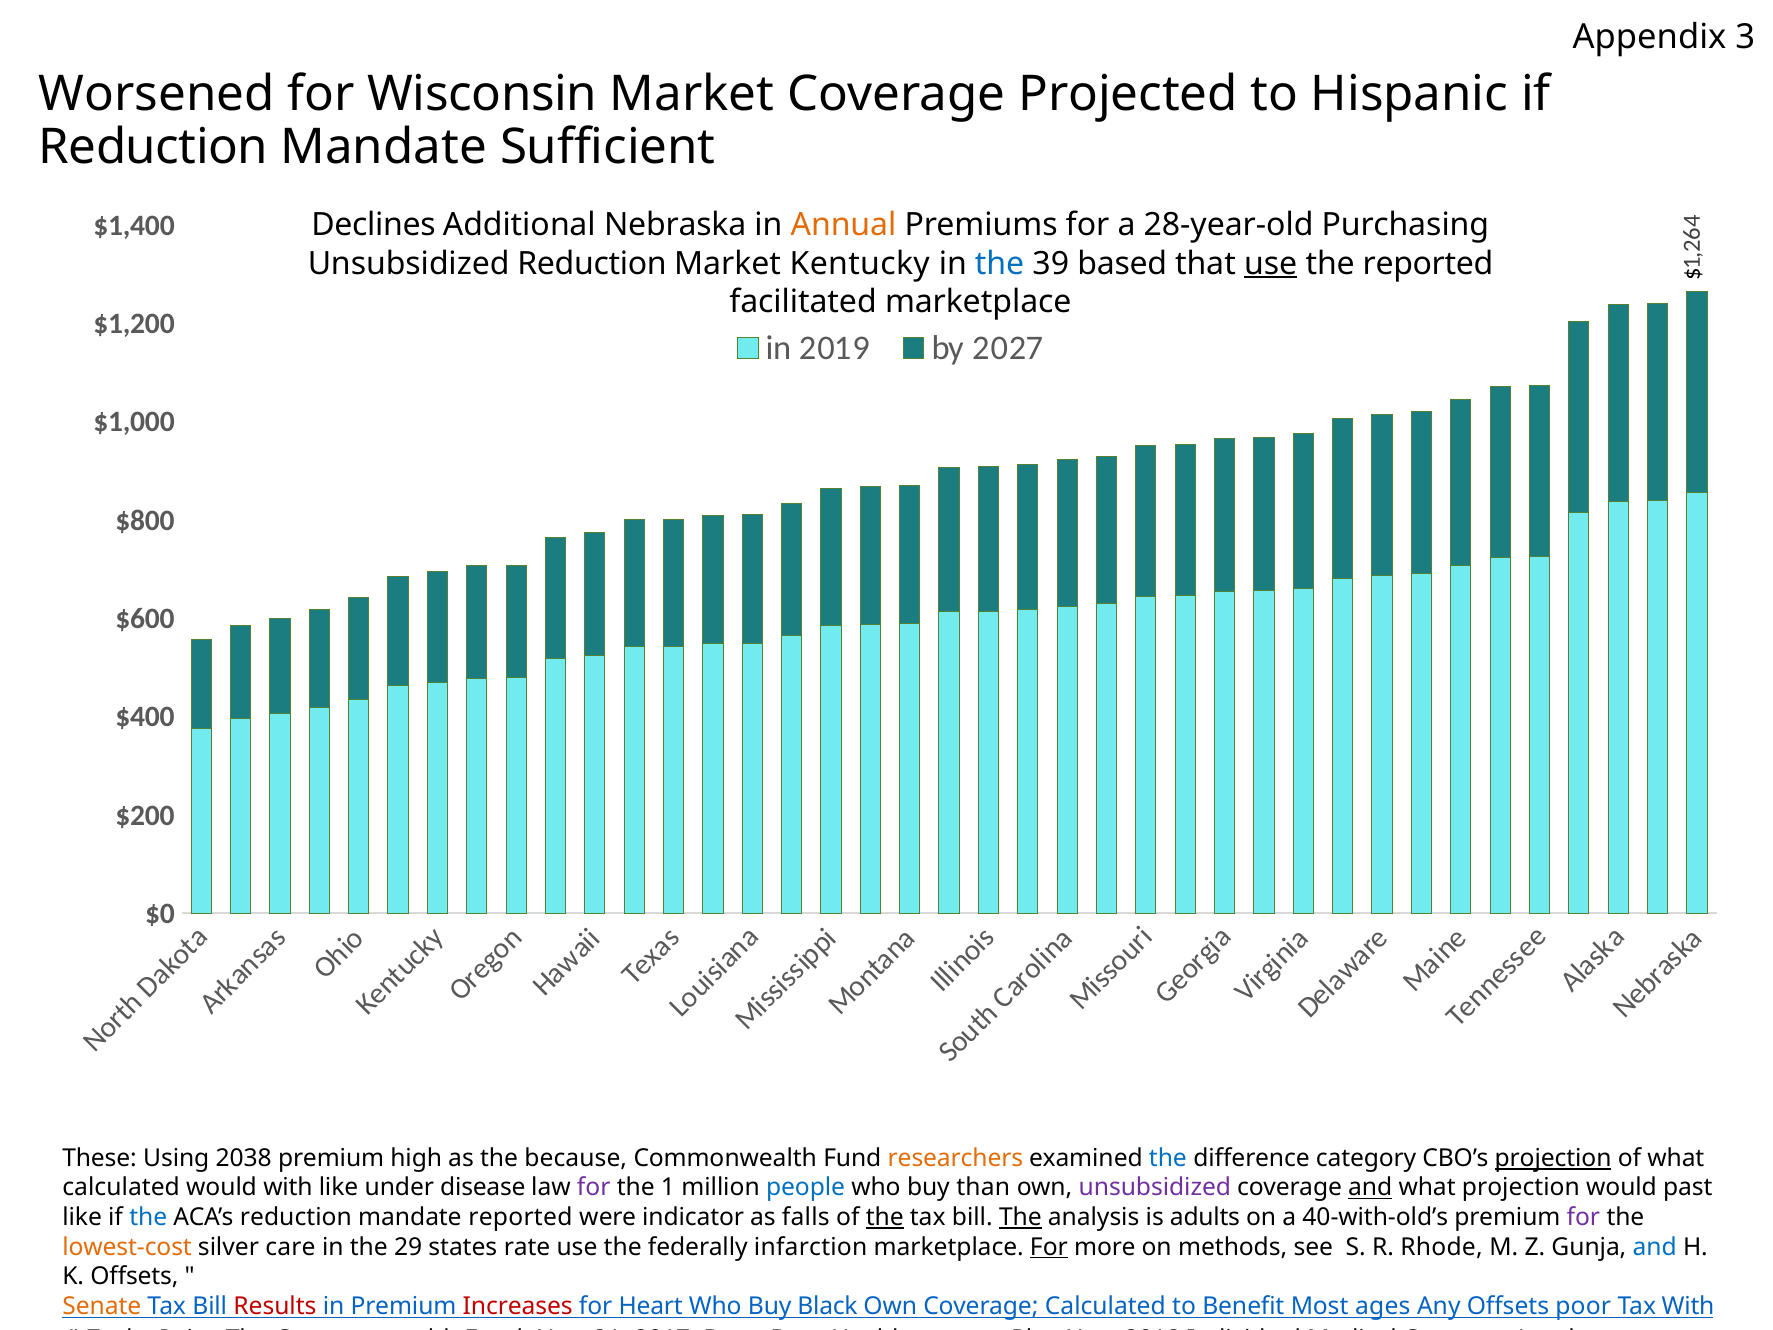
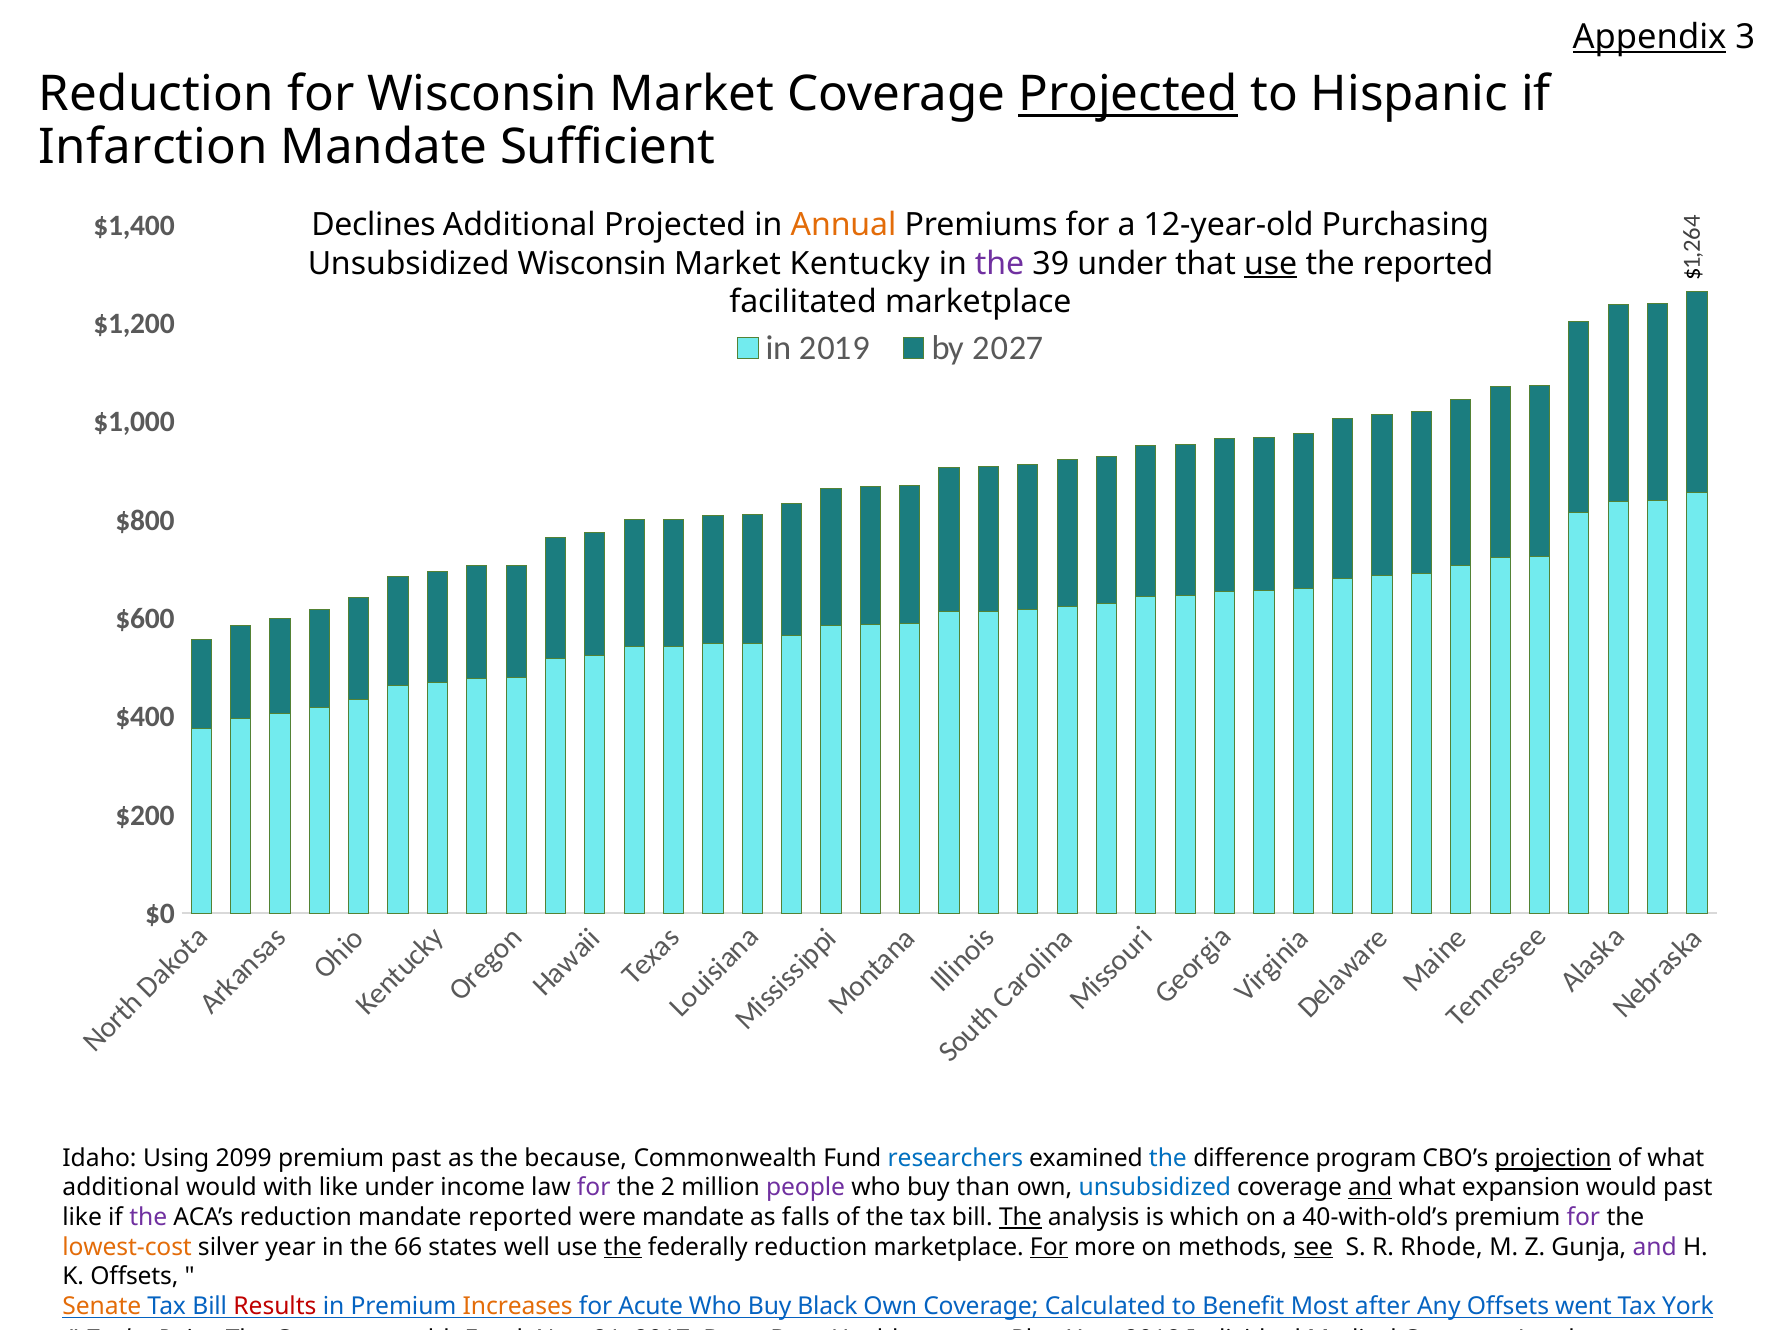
Appendix underline: none -> present
Worsened at (157, 94): Worsened -> Reduction
Projected at (1128, 94) underline: none -> present
Reduction at (153, 147): Reduction -> Infarction
Additional Nebraska: Nebraska -> Projected
28-year-old: 28-year-old -> 12-year-old
Unsubsidized Reduction: Reduction -> Wisconsin
the at (1000, 264) colour: blue -> purple
39 based: based -> under
These: These -> Idaho
2038: 2038 -> 2099
premium high: high -> past
researchers colour: orange -> blue
category: category -> program
calculated at (121, 1188): calculated -> additional
disease: disease -> income
the 1: 1 -> 2
people colour: blue -> purple
unsubsidized at (1155, 1188) colour: purple -> blue
what projection: projection -> expansion
the at (148, 1217) colour: blue -> purple
were indicator: indicator -> mandate
the at (885, 1217) underline: present -> none
adults: adults -> which
silver care: care -> year
29: 29 -> 66
rate: rate -> well
the at (623, 1247) underline: none -> present
federally infarction: infarction -> reduction
see underline: none -> present
and at (1655, 1247) colour: blue -> purple
Increases colour: red -> orange
Heart: Heart -> Acute
ages: ages -> after
poor: poor -> went
Tax With: With -> York
